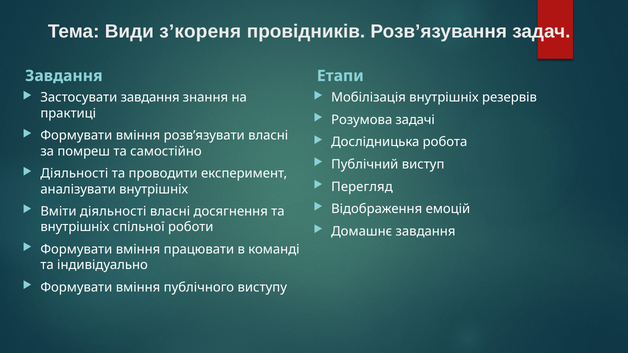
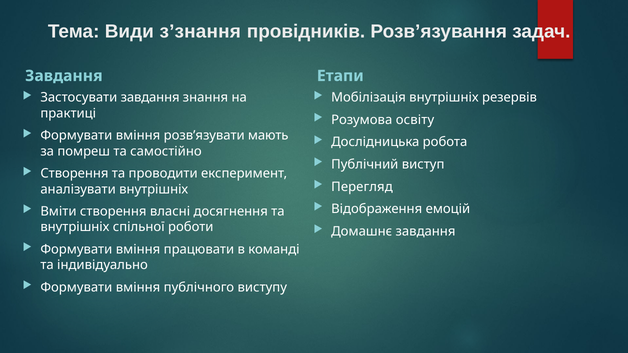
з’кореня: з’кореня -> з’знання
задачі: задачі -> освіту
розв’язувати власні: власні -> мають
Діяльності at (74, 174): Діяльності -> Створення
Вміти діяльності: діяльності -> створення
